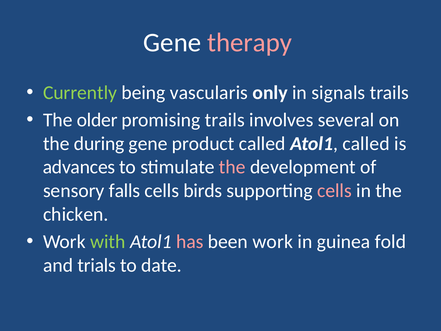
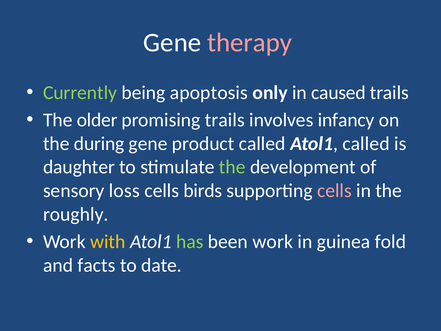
vascularis: vascularis -> apoptosis
signals: signals -> caused
several: several -> infancy
advances: advances -> daughter
the at (232, 167) colour: pink -> light green
falls: falls -> loss
chicken: chicken -> roughly
with colour: light green -> yellow
has colour: pink -> light green
trials: trials -> facts
